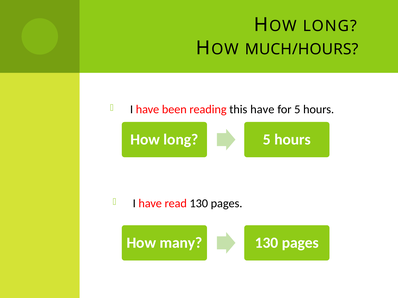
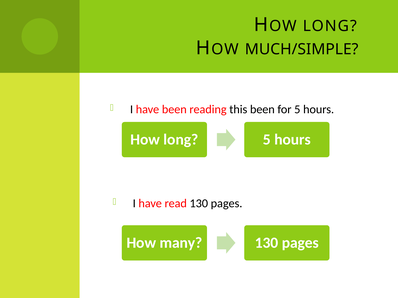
MUCH/HOURS: MUCH/HOURS -> MUCH/SIMPLE
this have: have -> been
